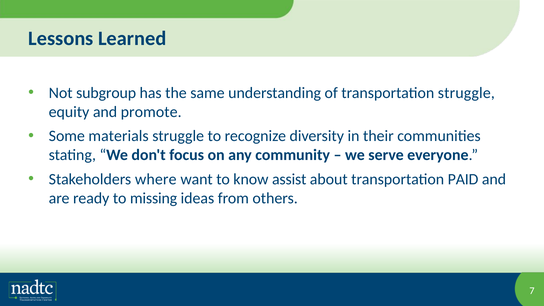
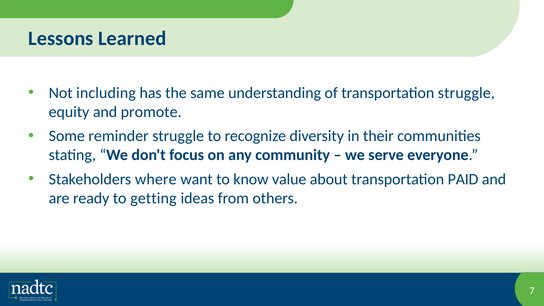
subgroup: subgroup -> including
materials: materials -> reminder
assist: assist -> value
missing: missing -> getting
